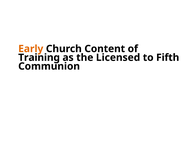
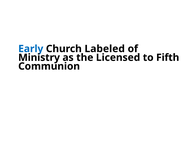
Early colour: orange -> blue
Content: Content -> Labeled
Training: Training -> Ministry
